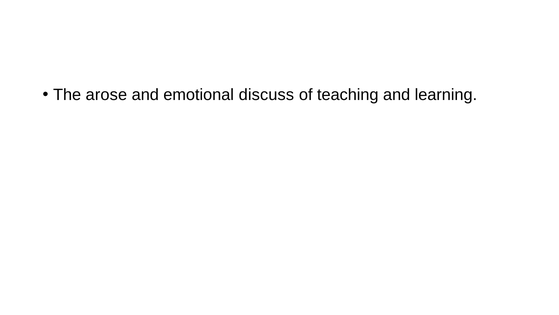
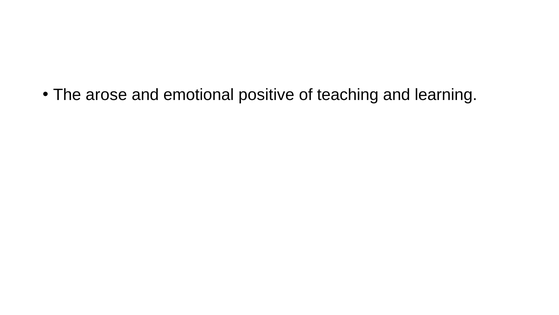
discuss: discuss -> positive
